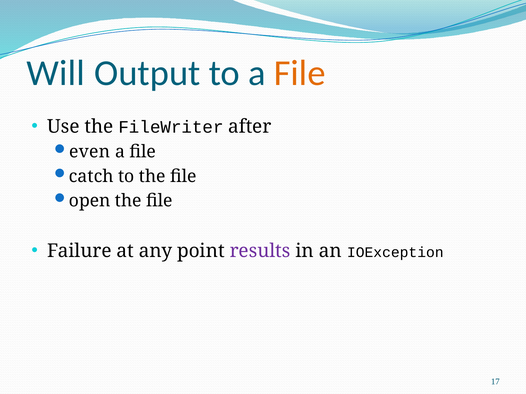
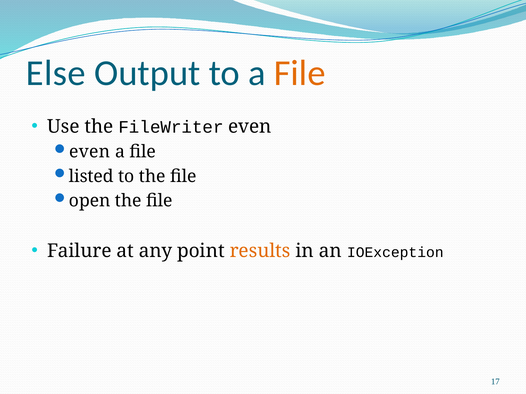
Will: Will -> Else
FileWriter after: after -> even
catch: catch -> listed
results colour: purple -> orange
